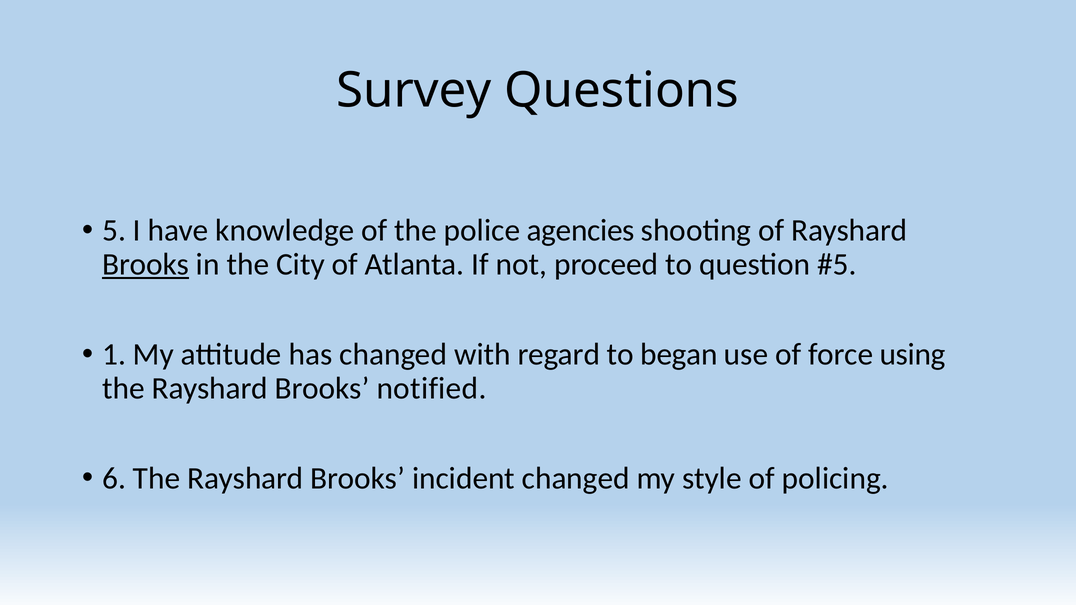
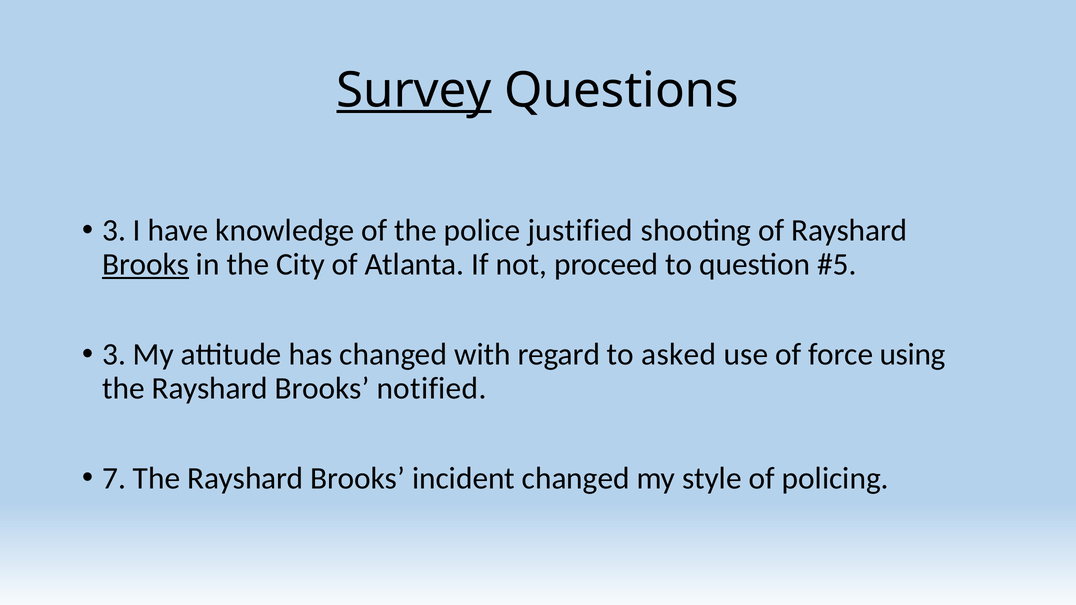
Survey underline: none -> present
5 at (114, 231): 5 -> 3
agencies: agencies -> justified
1 at (114, 355): 1 -> 3
began: began -> asked
6: 6 -> 7
